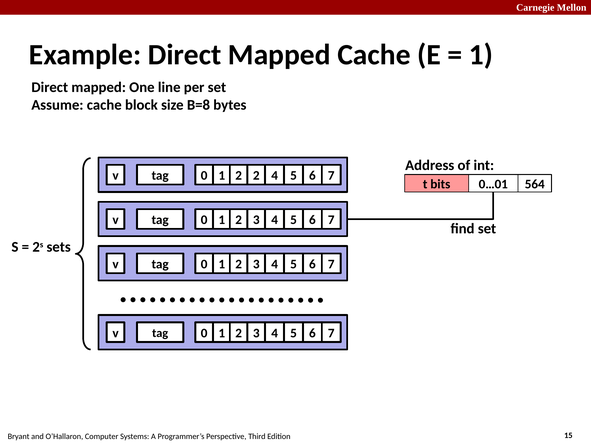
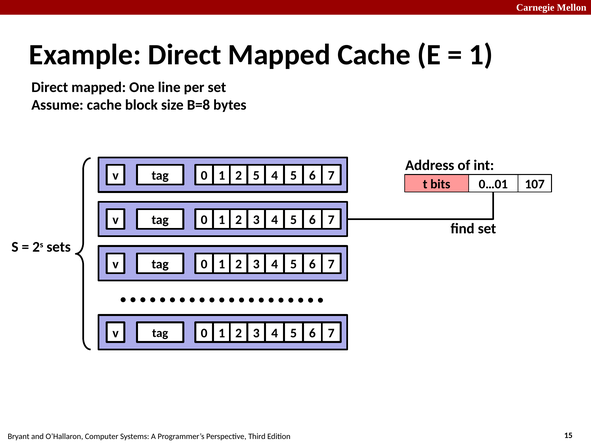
v 2: 2 -> 5
564: 564 -> 107
